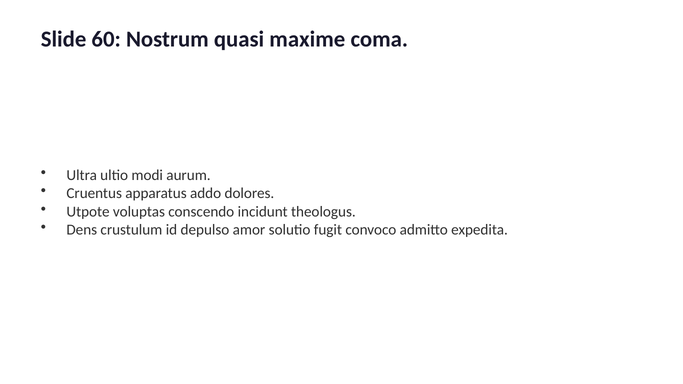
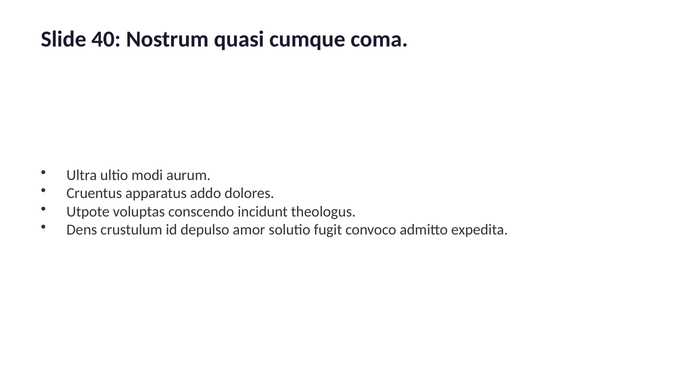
60: 60 -> 40
maxime: maxime -> cumque
